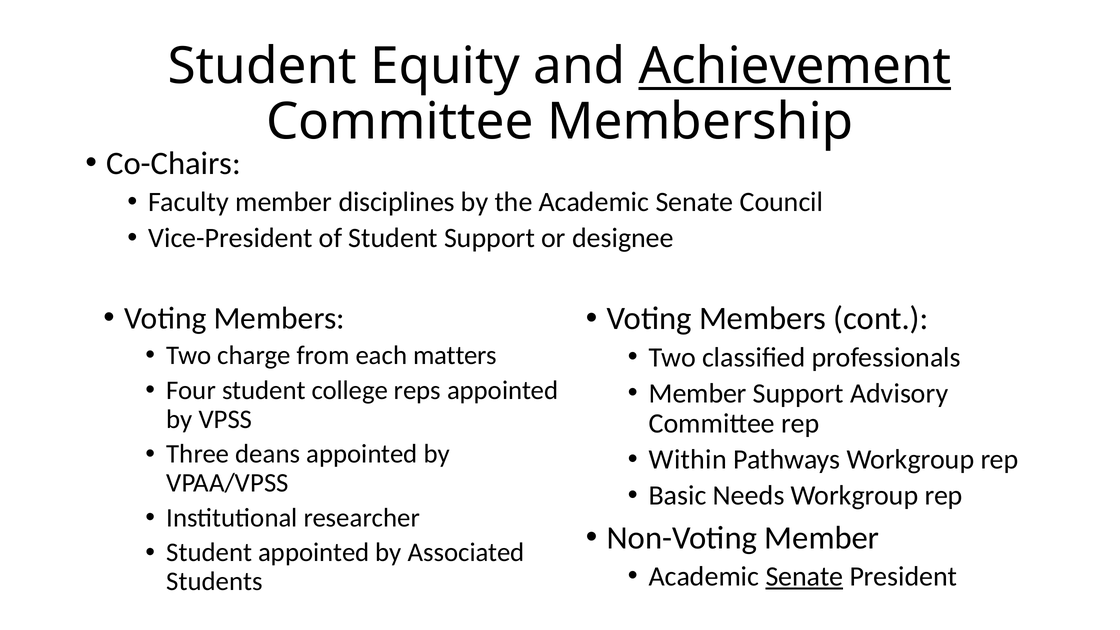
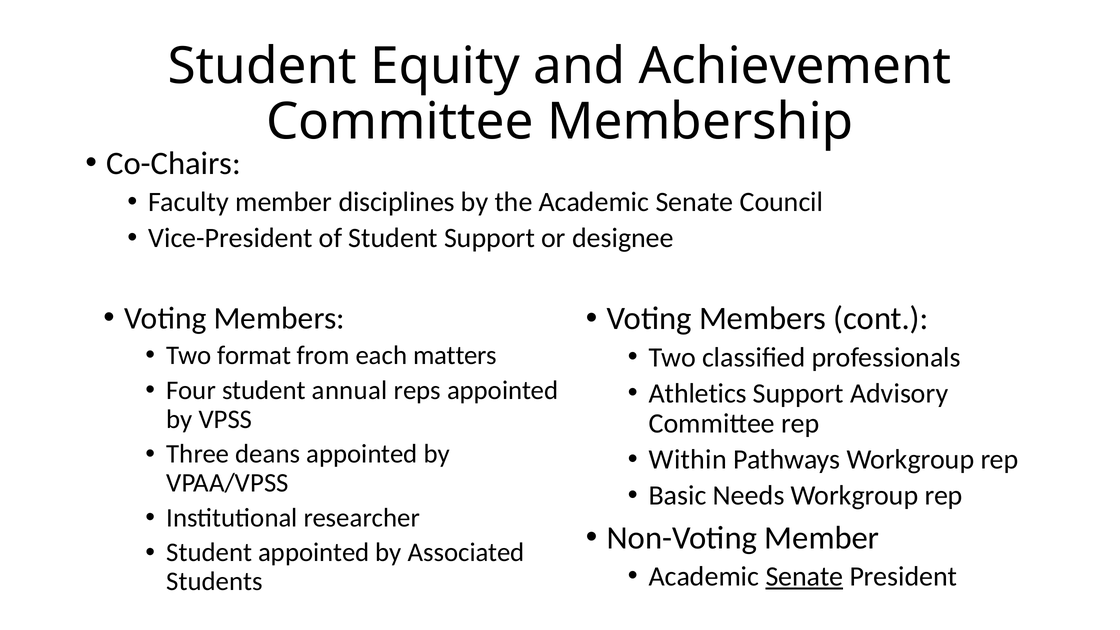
Achievement underline: present -> none
charge: charge -> format
college: college -> annual
Member at (698, 393): Member -> Athletics
